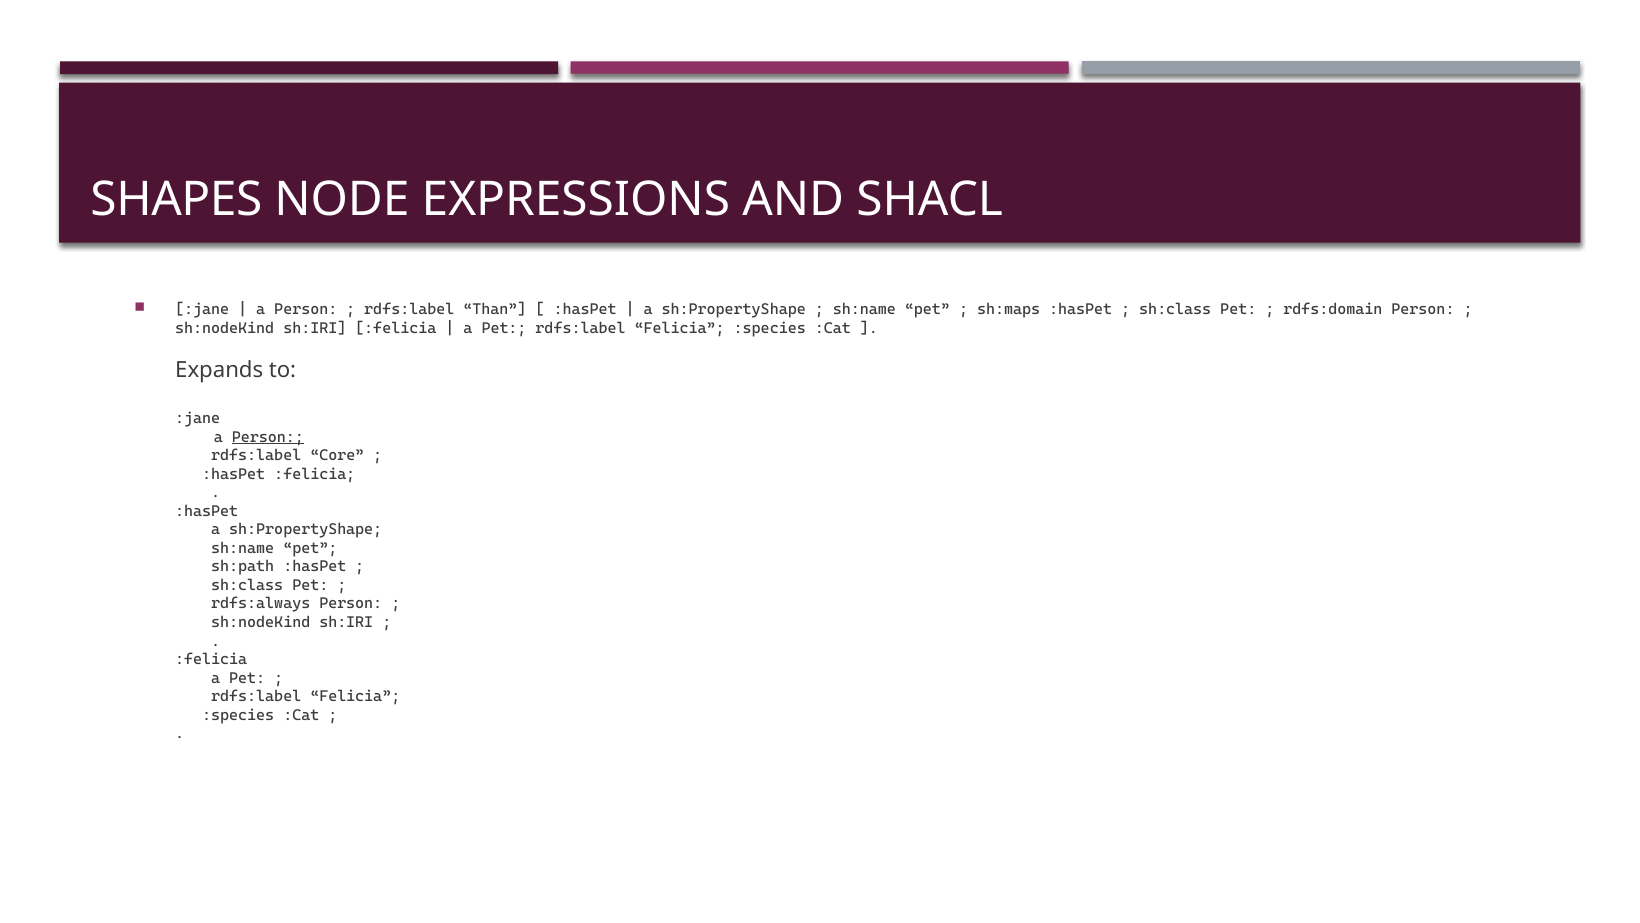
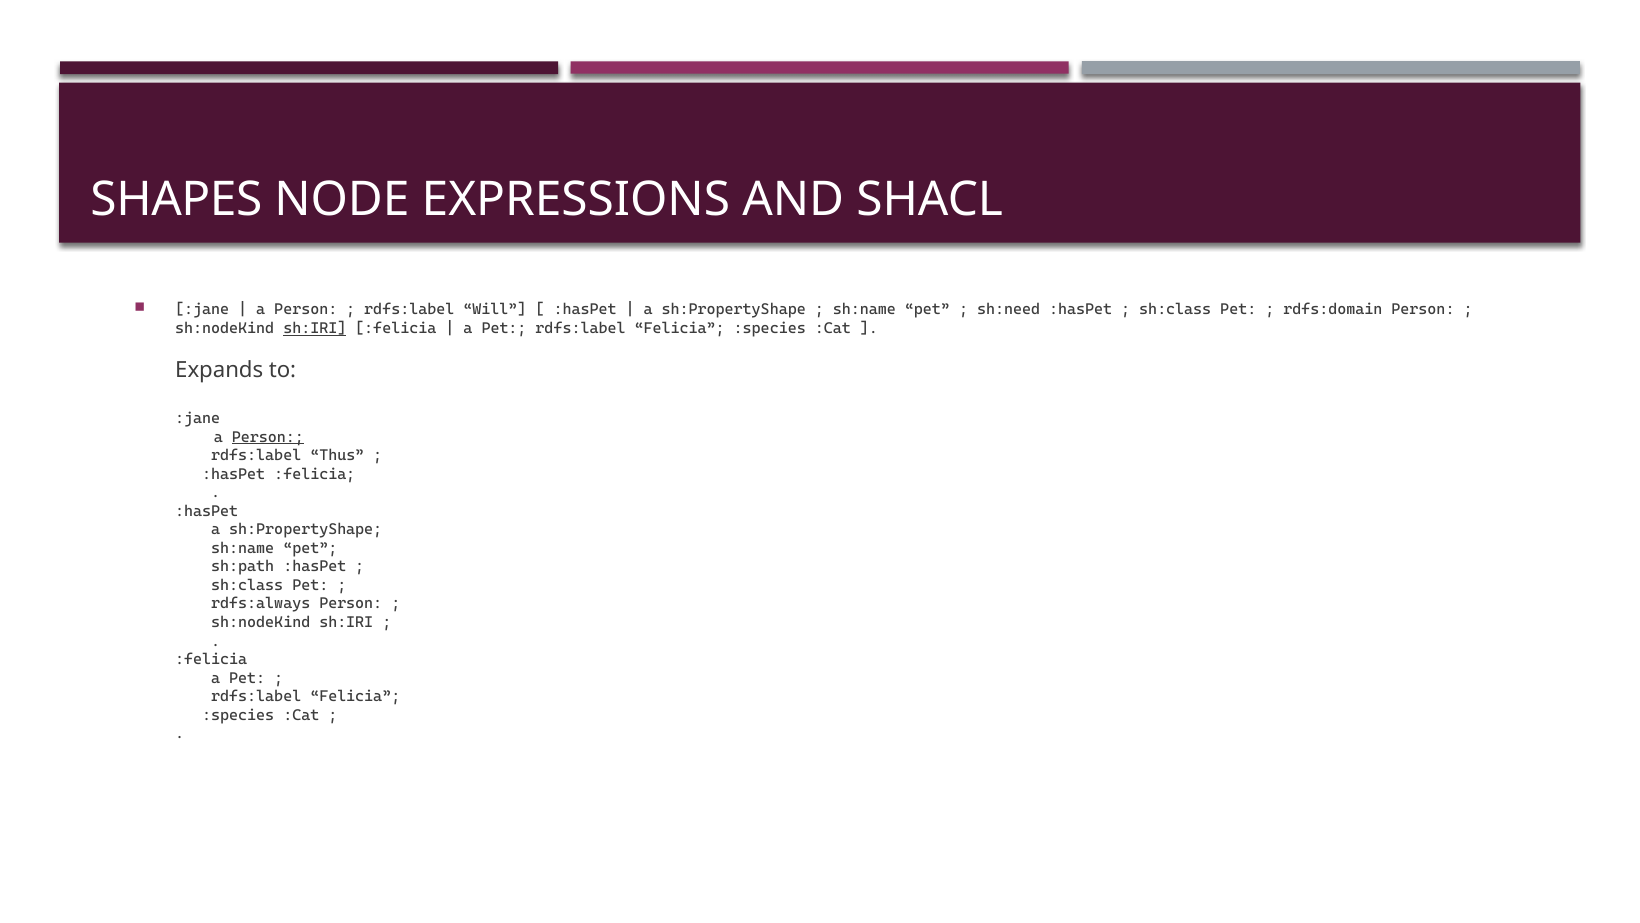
Than: Than -> Will
sh:maps: sh:maps -> sh:need
sh:IRI at (315, 328) underline: none -> present
Core: Core -> Thus
